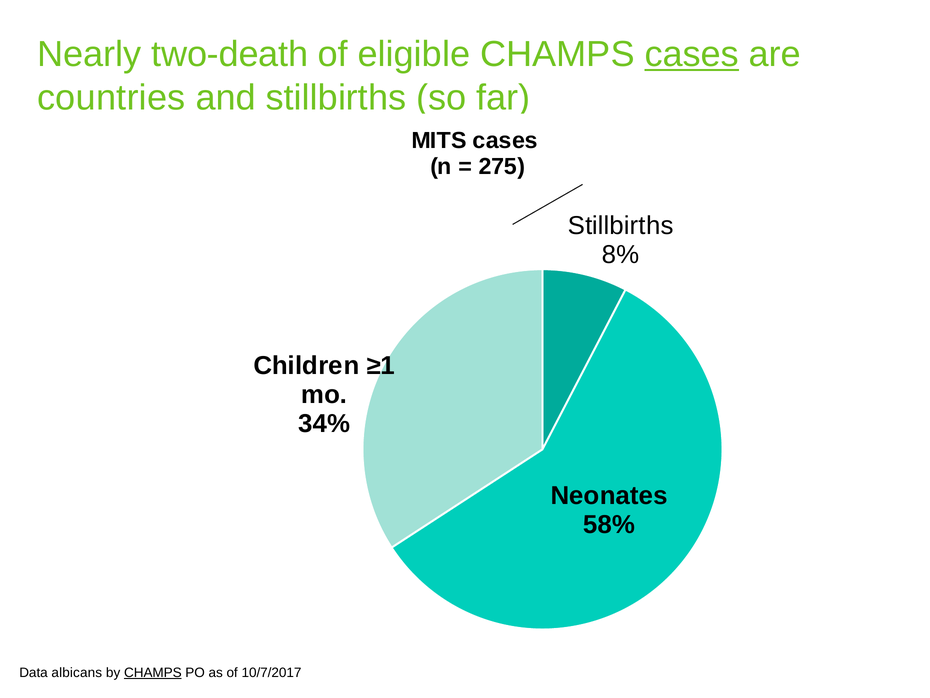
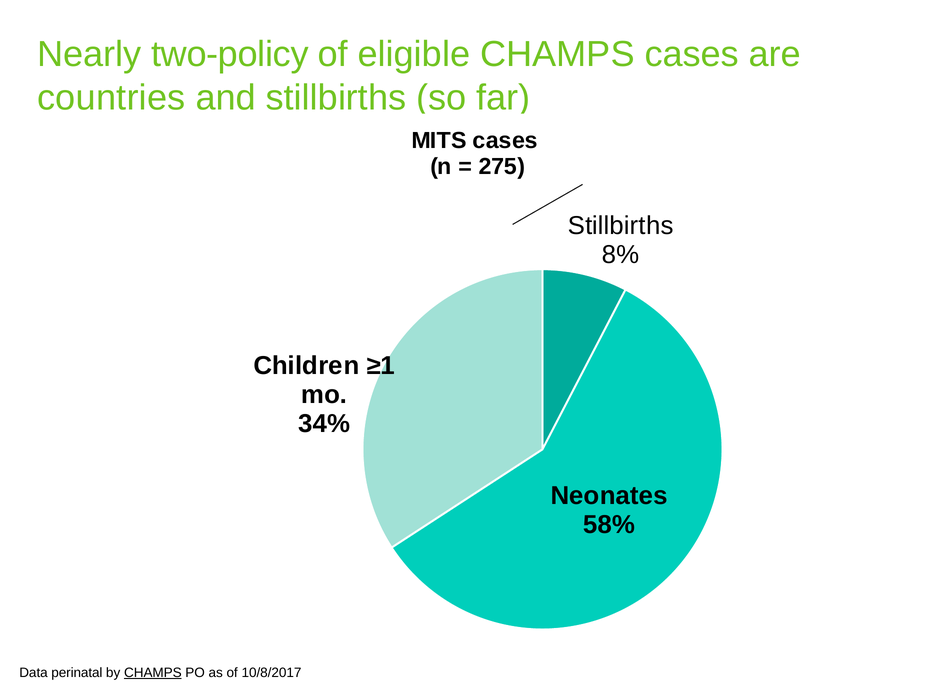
two-death: two-death -> two-policy
cases at (692, 54) underline: present -> none
albicans: albicans -> perinatal
10/7/2017: 10/7/2017 -> 10/8/2017
